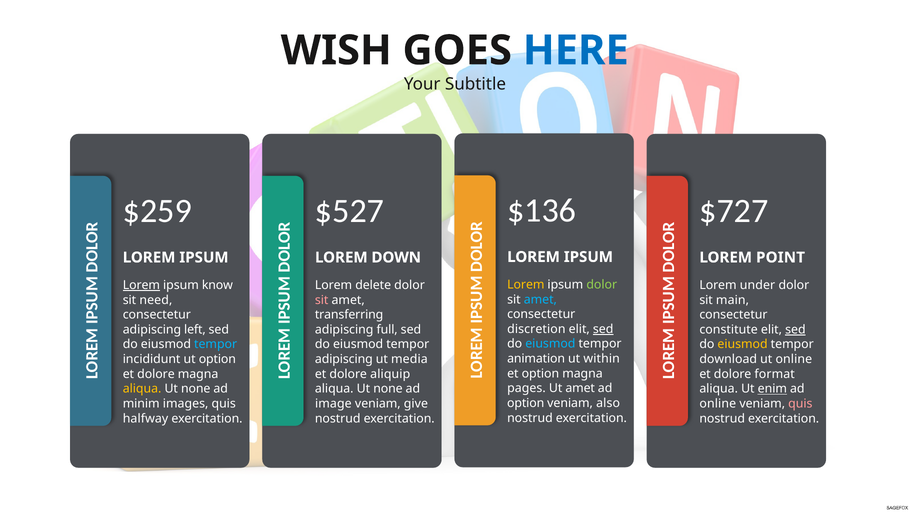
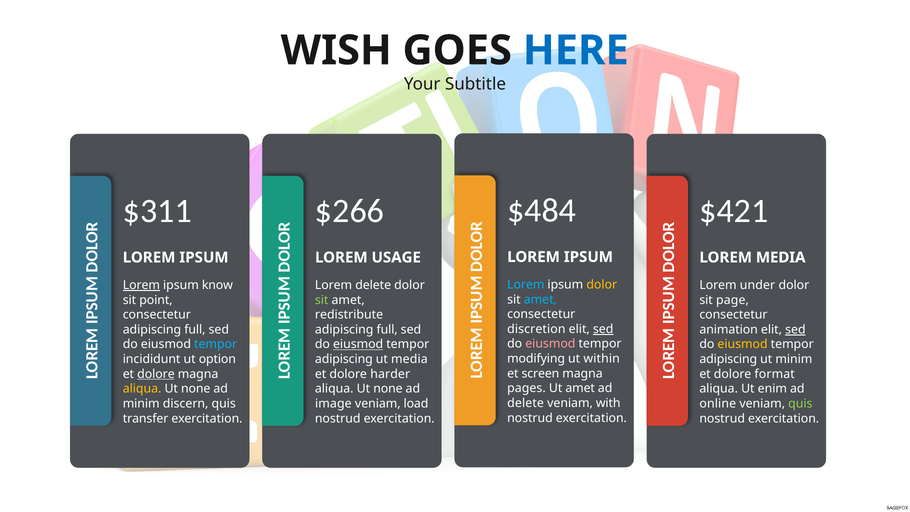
$136: $136 -> $484
$259: $259 -> $311
$527: $527 -> $266
$727: $727 -> $421
DOWN: DOWN -> USAGE
LOREM POINT: POINT -> MEDIA
Lorem at (526, 285) colour: yellow -> light blue
dolor at (602, 285) colour: light green -> yellow
need: need -> point
sit at (322, 300) colour: pink -> light green
main: main -> page
transferring: transferring -> redistribute
left at (195, 330): left -> full
constitute: constitute -> animation
eiusmod at (550, 344) colour: light blue -> pink
eiusmod at (358, 344) underline: none -> present
animation: animation -> modifying
download at (728, 359): download -> adipiscing
ut online: online -> minim
et option: option -> screen
dolore at (156, 374) underline: none -> present
aliquip: aliquip -> harder
enim underline: present -> none
option at (526, 403): option -> delete
also: also -> with
images: images -> discern
give: give -> load
quis at (800, 404) colour: pink -> light green
halfway: halfway -> transfer
